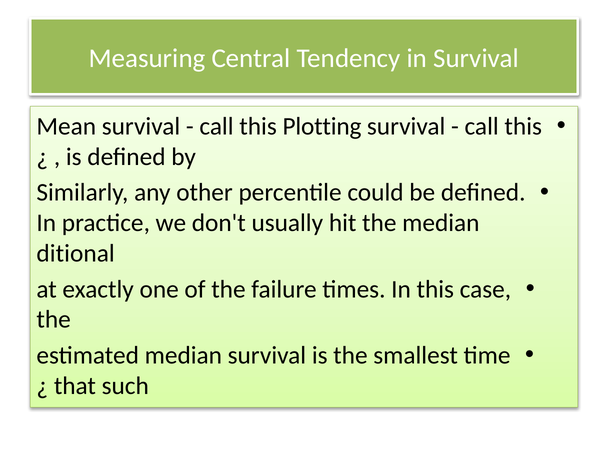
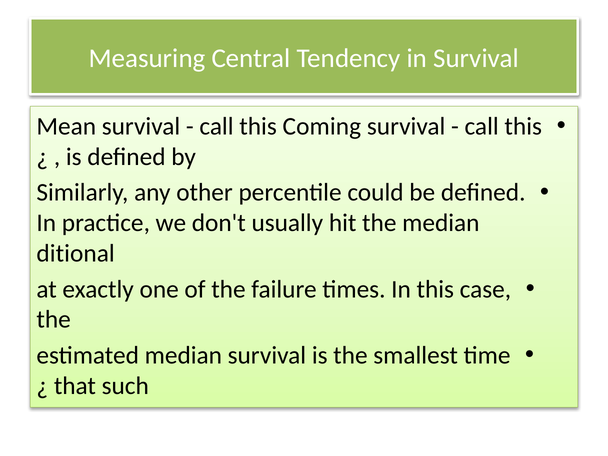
Plotting: Plotting -> Coming
